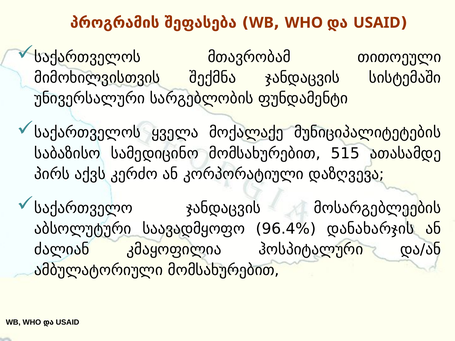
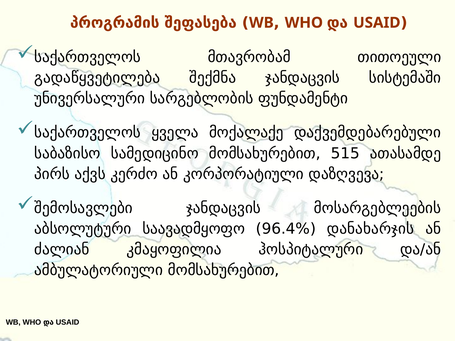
მიმოხილვისთვის: მიმოხილვისთვის -> გადაწყვეტილება
მუნიციპალიტეტების: მუნიციპალიტეტების -> დაქვემდებარებული
საქართველო: საქართველო -> შემოსავლები
